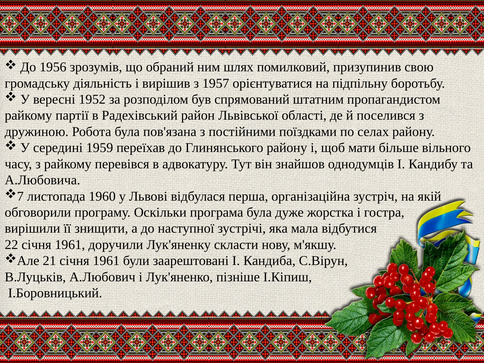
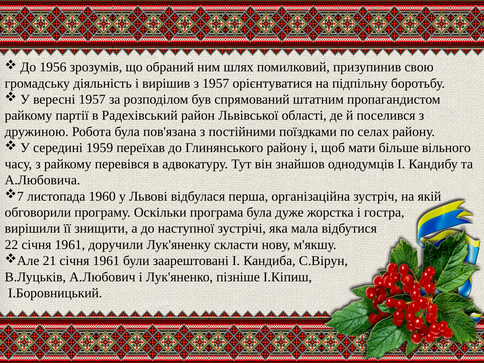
вересні 1952: 1952 -> 1957
